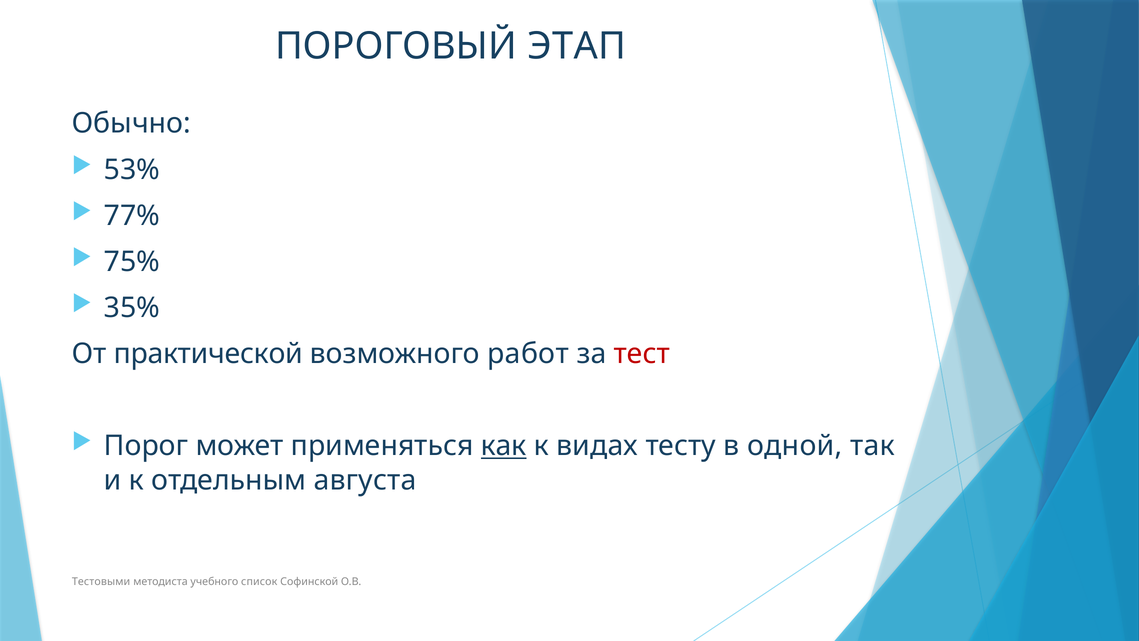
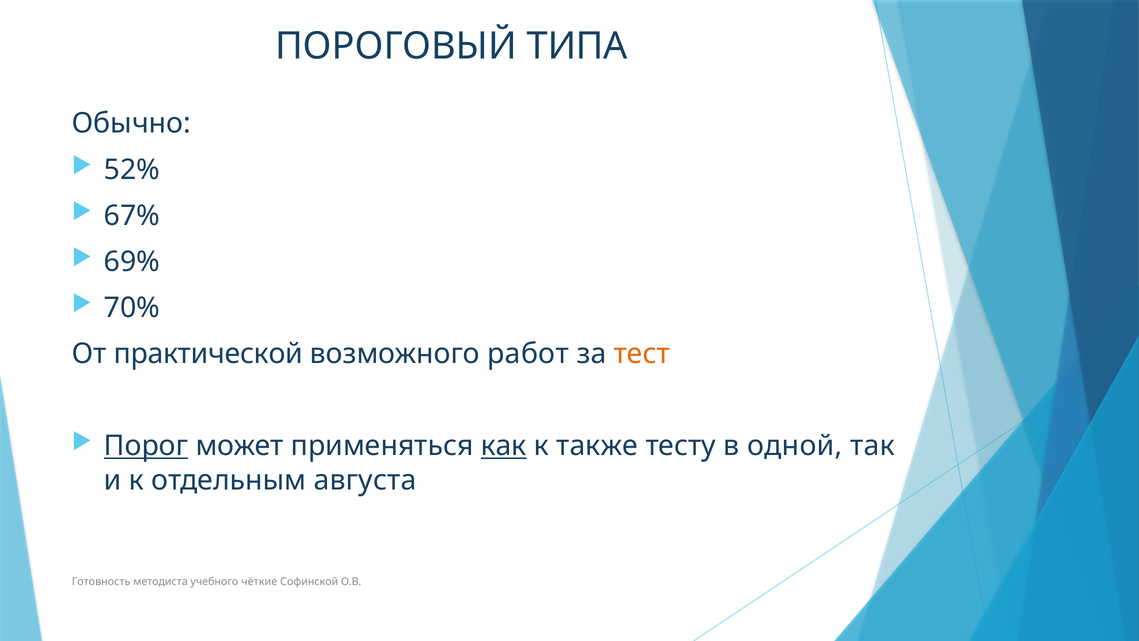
ЭТАП: ЭТАП -> ТИПА
53%: 53% -> 52%
77%: 77% -> 67%
75%: 75% -> 69%
35%: 35% -> 70%
тест colour: red -> orange
Порог underline: none -> present
видах: видах -> также
Тестовыми: Тестовыми -> Готовность
список: список -> чёткие
